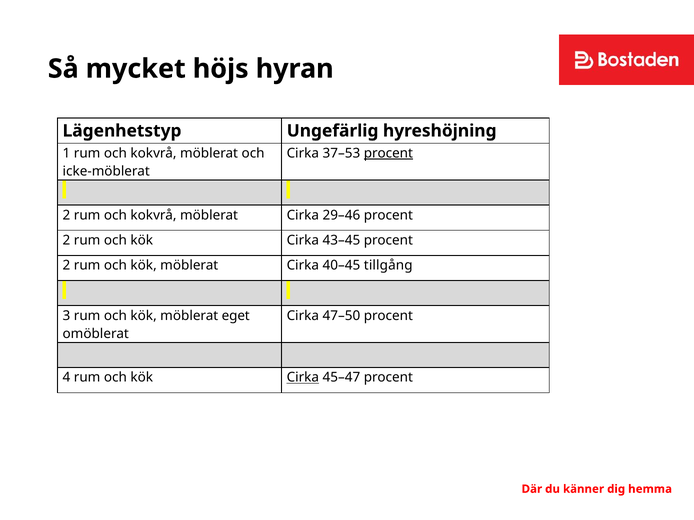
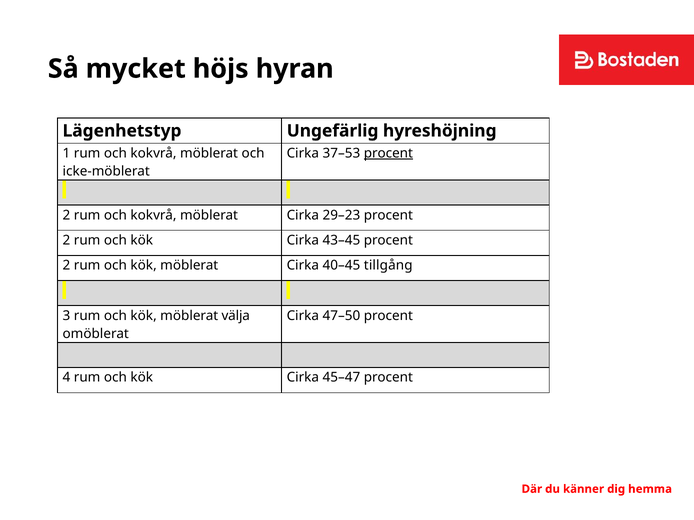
29–46: 29–46 -> 29–23
eget: eget -> välja
Cirka at (303, 378) underline: present -> none
